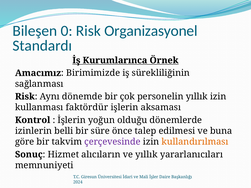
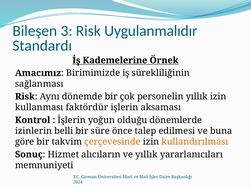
0: 0 -> 3
Organizasyonel: Organizasyonel -> Uygulanmalıdır
Kurumlarınca: Kurumlarınca -> Kademelerine
çerçevesinde colour: purple -> orange
